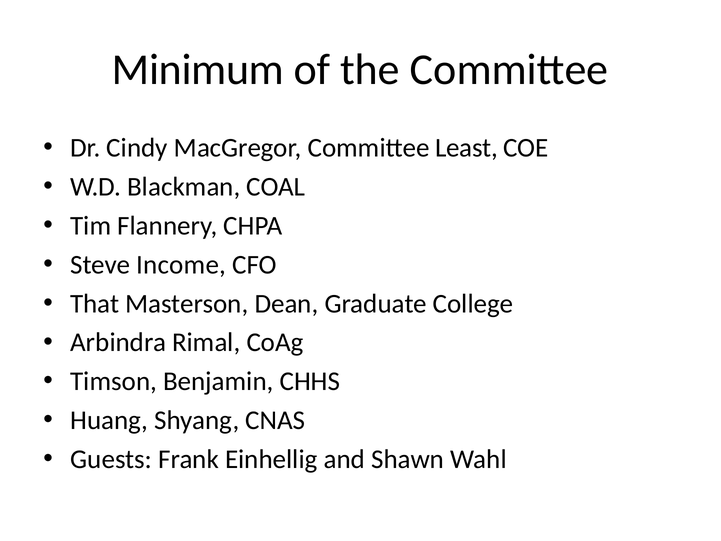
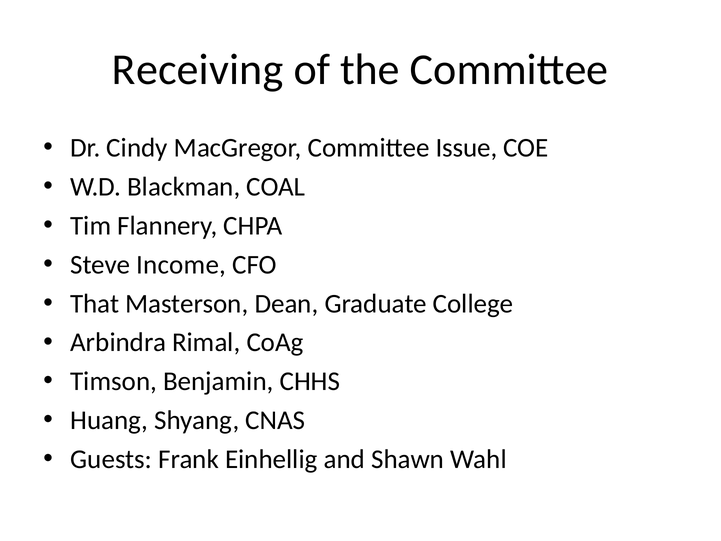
Minimum: Minimum -> Receiving
Least: Least -> Issue
